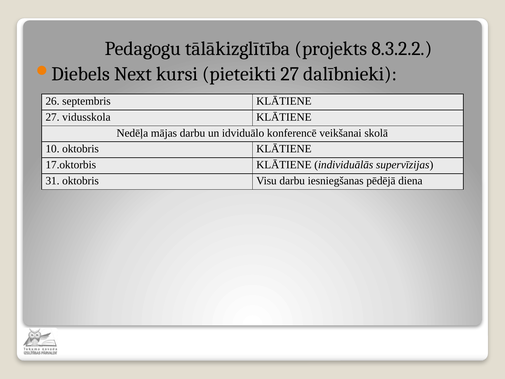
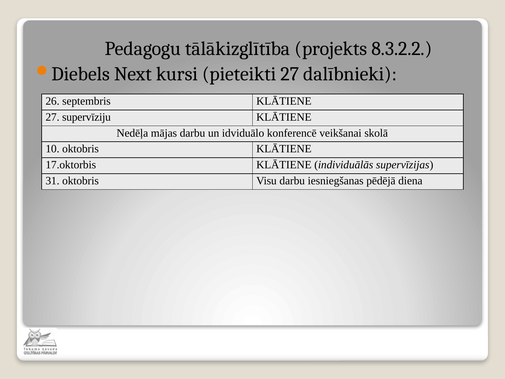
vidusskola: vidusskola -> supervīziju
